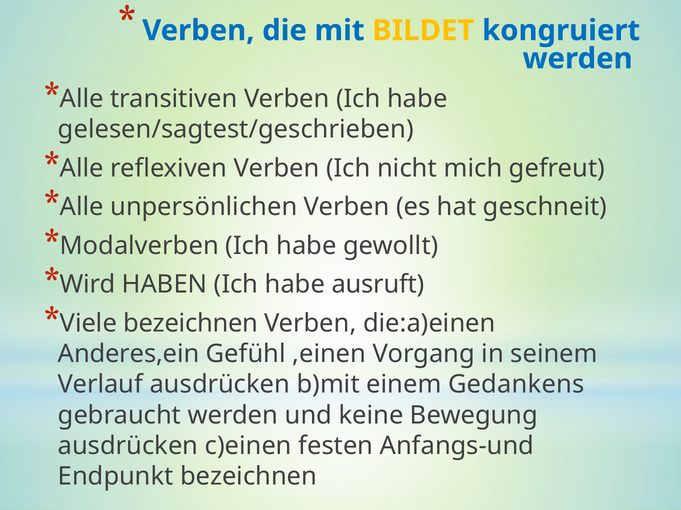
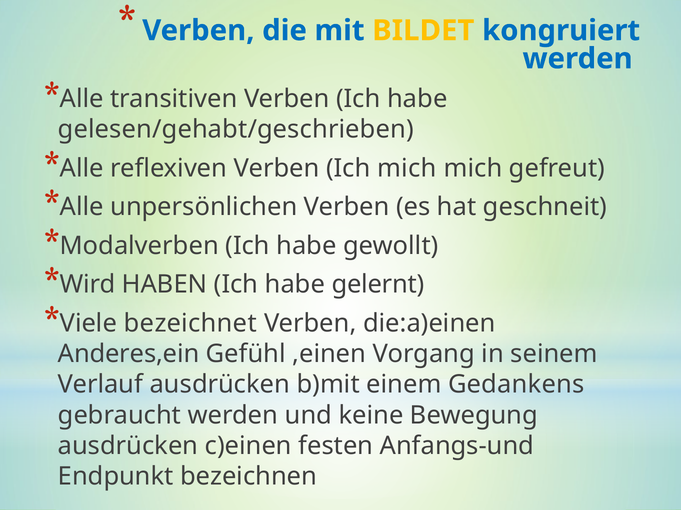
gelesen/sagtest/geschrieben: gelesen/sagtest/geschrieben -> gelesen/gehabt/geschrieben
Ich nicht: nicht -> mich
ausruft: ausruft -> gelernt
Viele bezeichnen: bezeichnen -> bezeichnet
